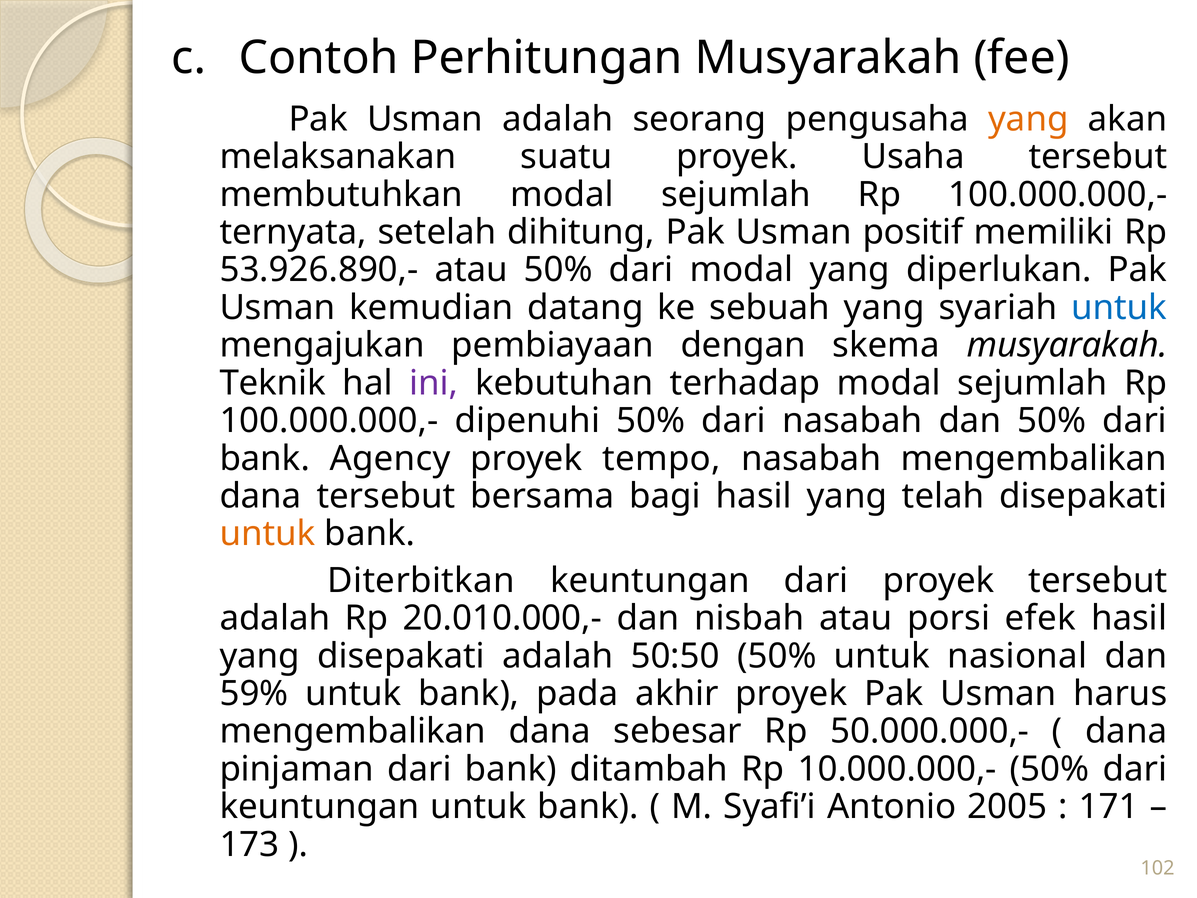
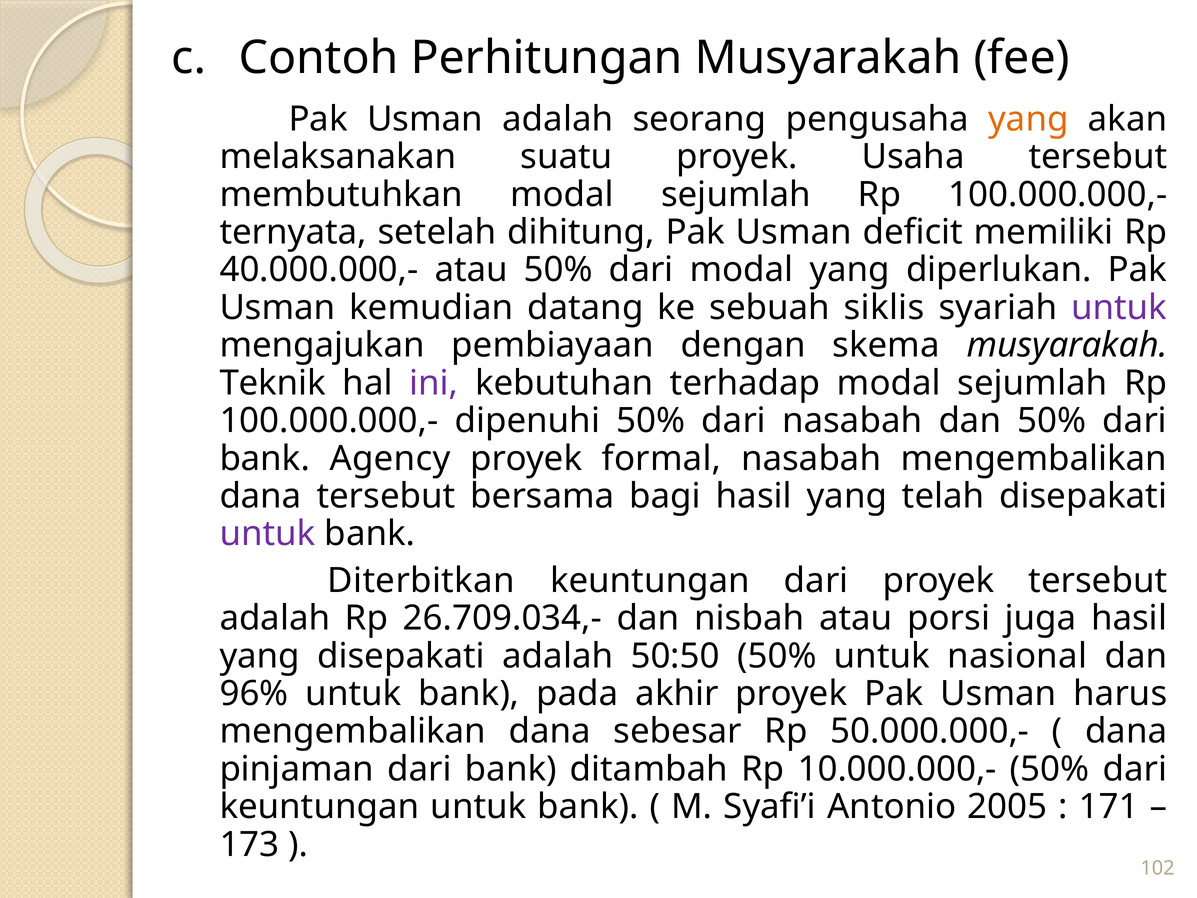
positif: positif -> deficit
53.926.890,-: 53.926.890,- -> 40.000.000,-
sebuah yang: yang -> siklis
untuk at (1119, 308) colour: blue -> purple
tempo: tempo -> formal
untuk at (268, 534) colour: orange -> purple
20.010.000,-: 20.010.000,- -> 26.709.034,-
efek: efek -> juga
59%: 59% -> 96%
